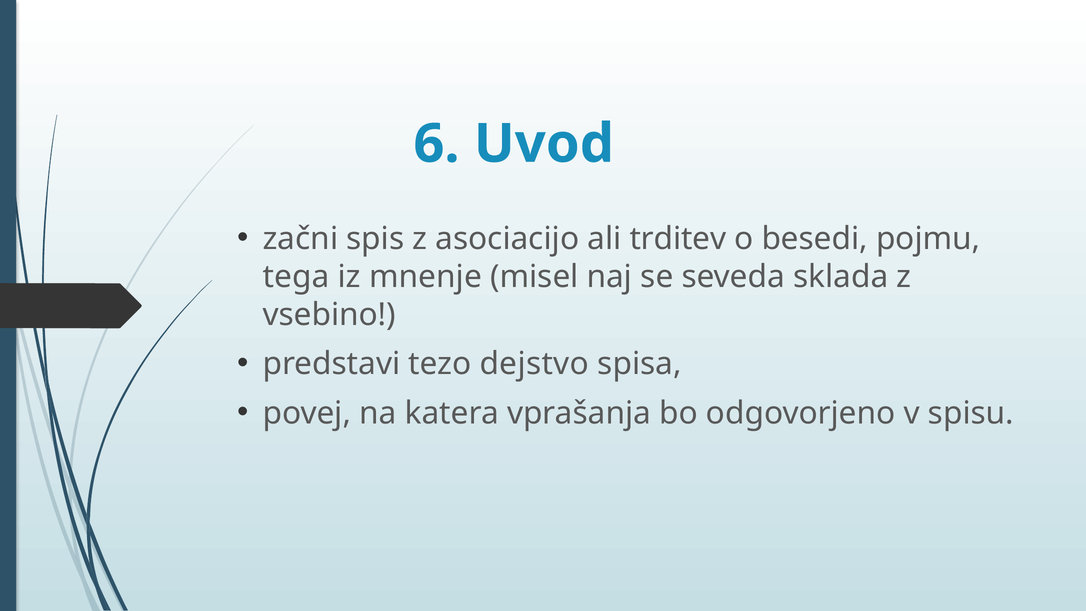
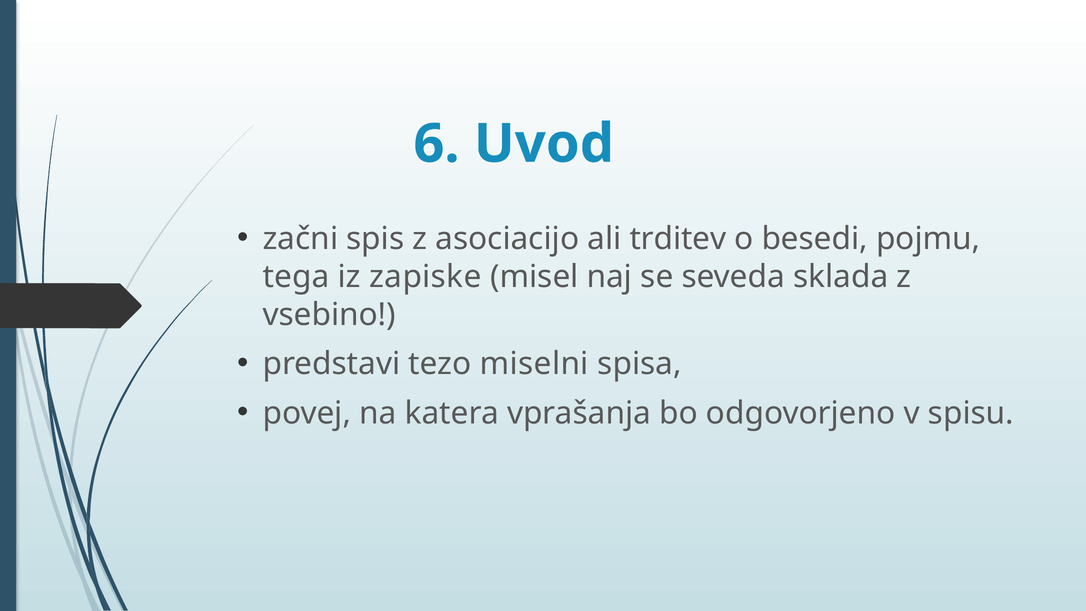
mnenje: mnenje -> zapiske
dejstvo: dejstvo -> miselni
